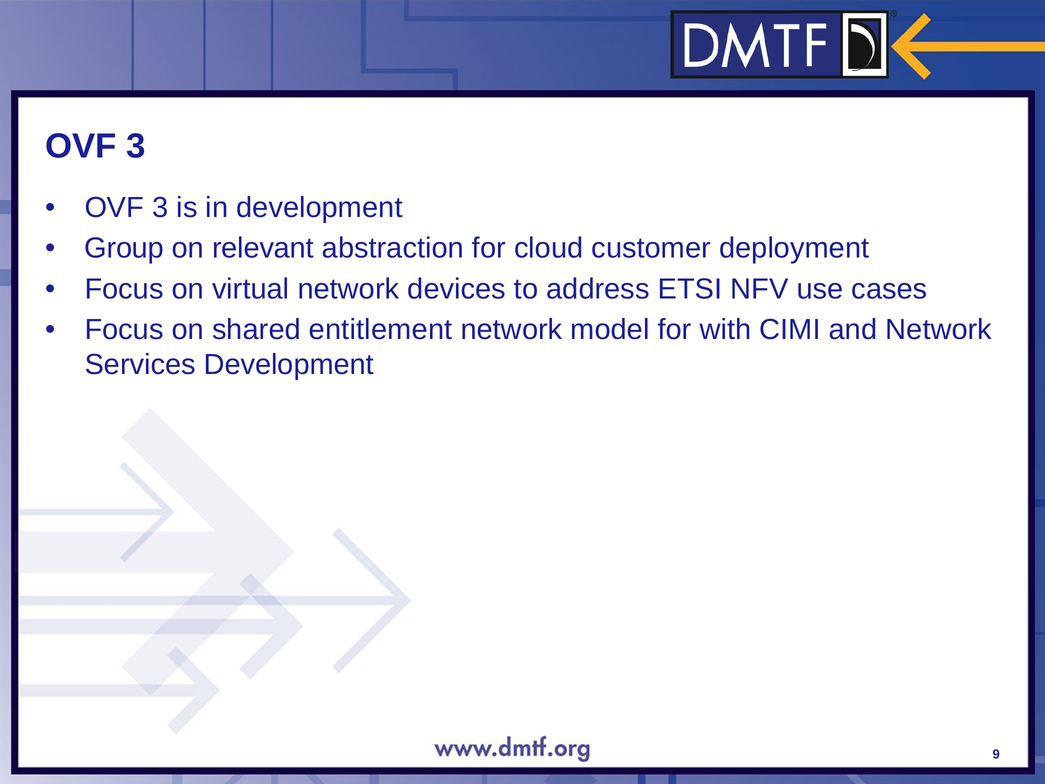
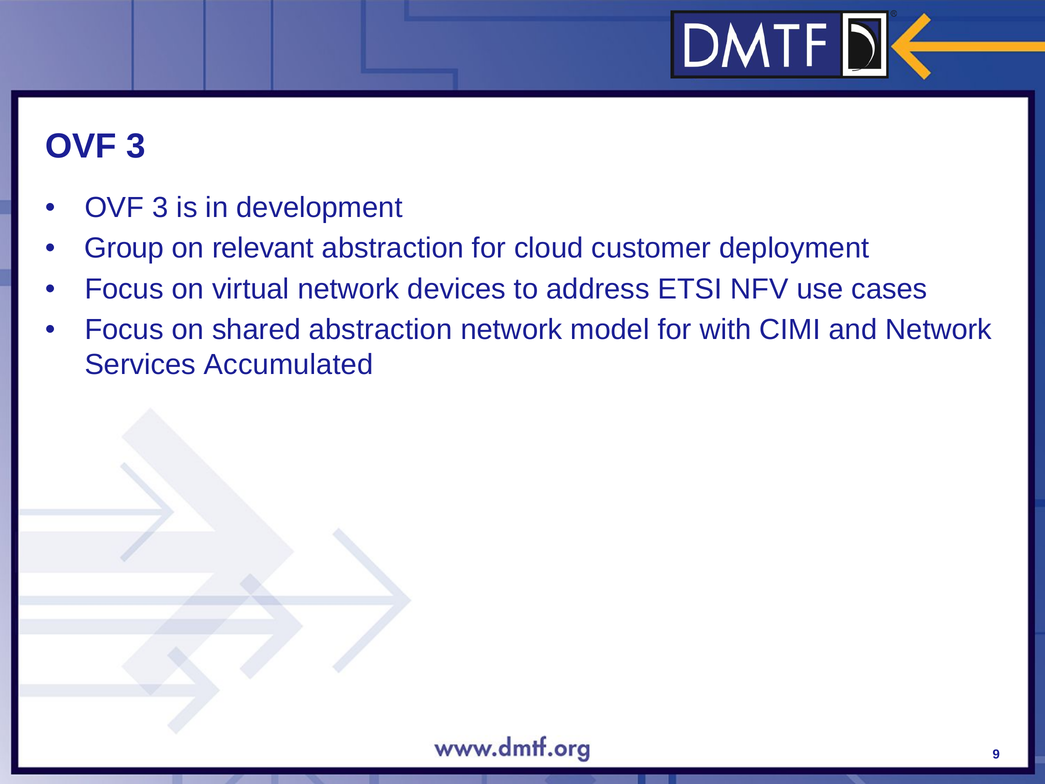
shared entitlement: entitlement -> abstraction
Services Development: Development -> Accumulated
